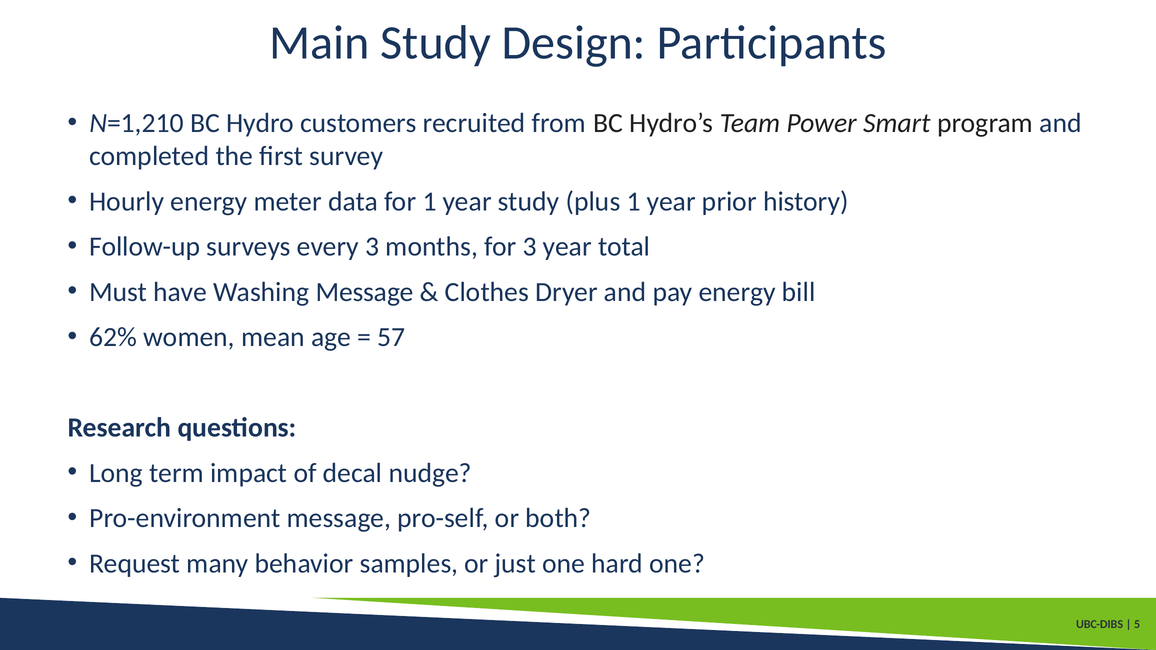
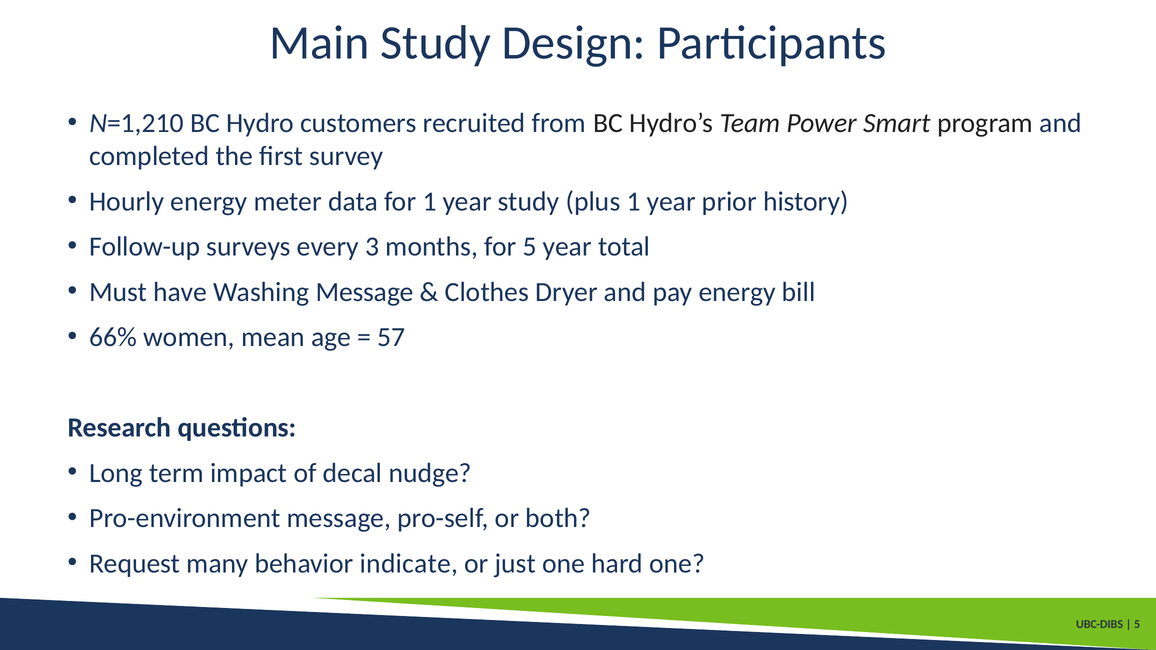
for 3: 3 -> 5
62%: 62% -> 66%
samples: samples -> indicate
